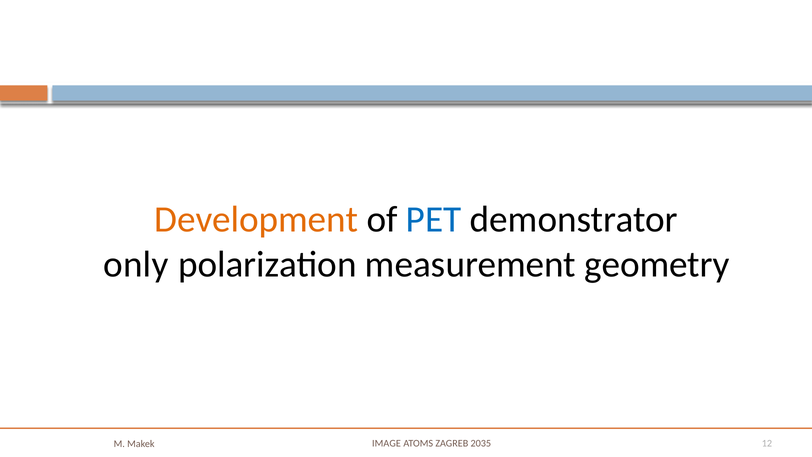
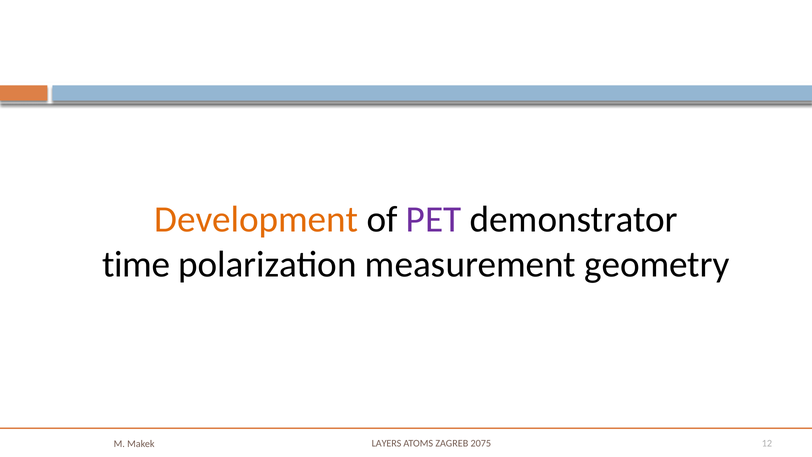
PET colour: blue -> purple
only: only -> time
IMAGE: IMAGE -> LAYERS
2035: 2035 -> 2075
